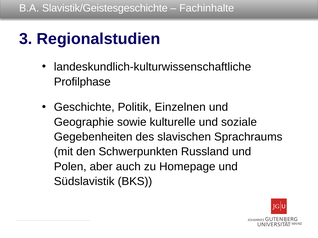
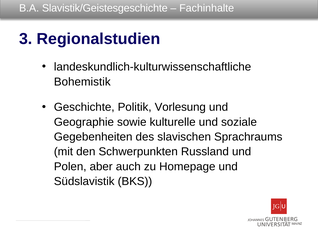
Profilphase: Profilphase -> Bohemistik
Einzelnen: Einzelnen -> Vorlesung
